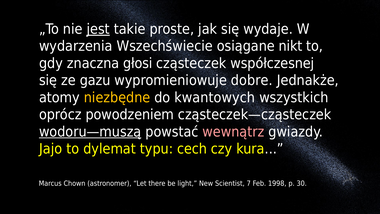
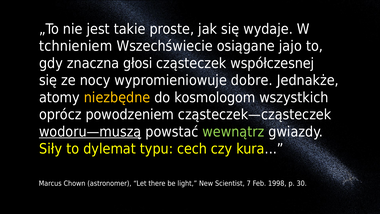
jest underline: present -> none
wydarzenia: wydarzenia -> tchnieniem
nikt: nikt -> jajo
gazu: gazu -> nocy
kwantowych: kwantowych -> kosmologom
wewnątrz colour: pink -> light green
Jajo: Jajo -> Siły
